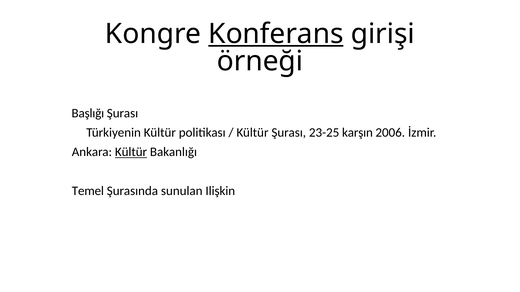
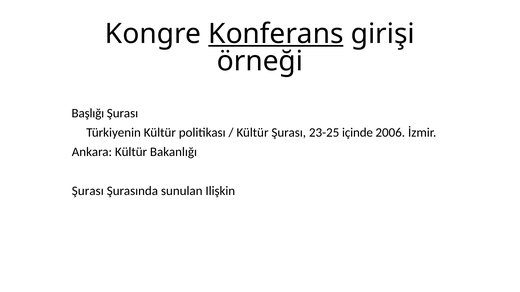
karşın: karşın -> içinde
Kültür at (131, 152) underline: present -> none
Temel at (88, 191): Temel -> Şurası
